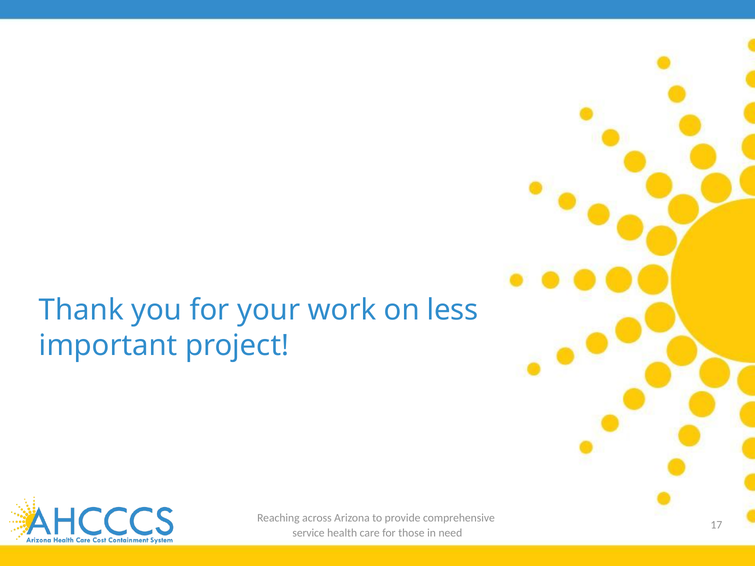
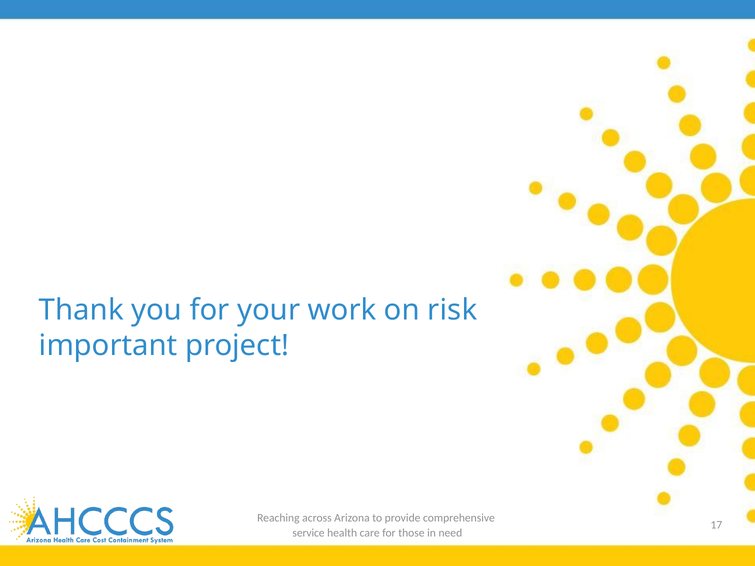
less: less -> risk
